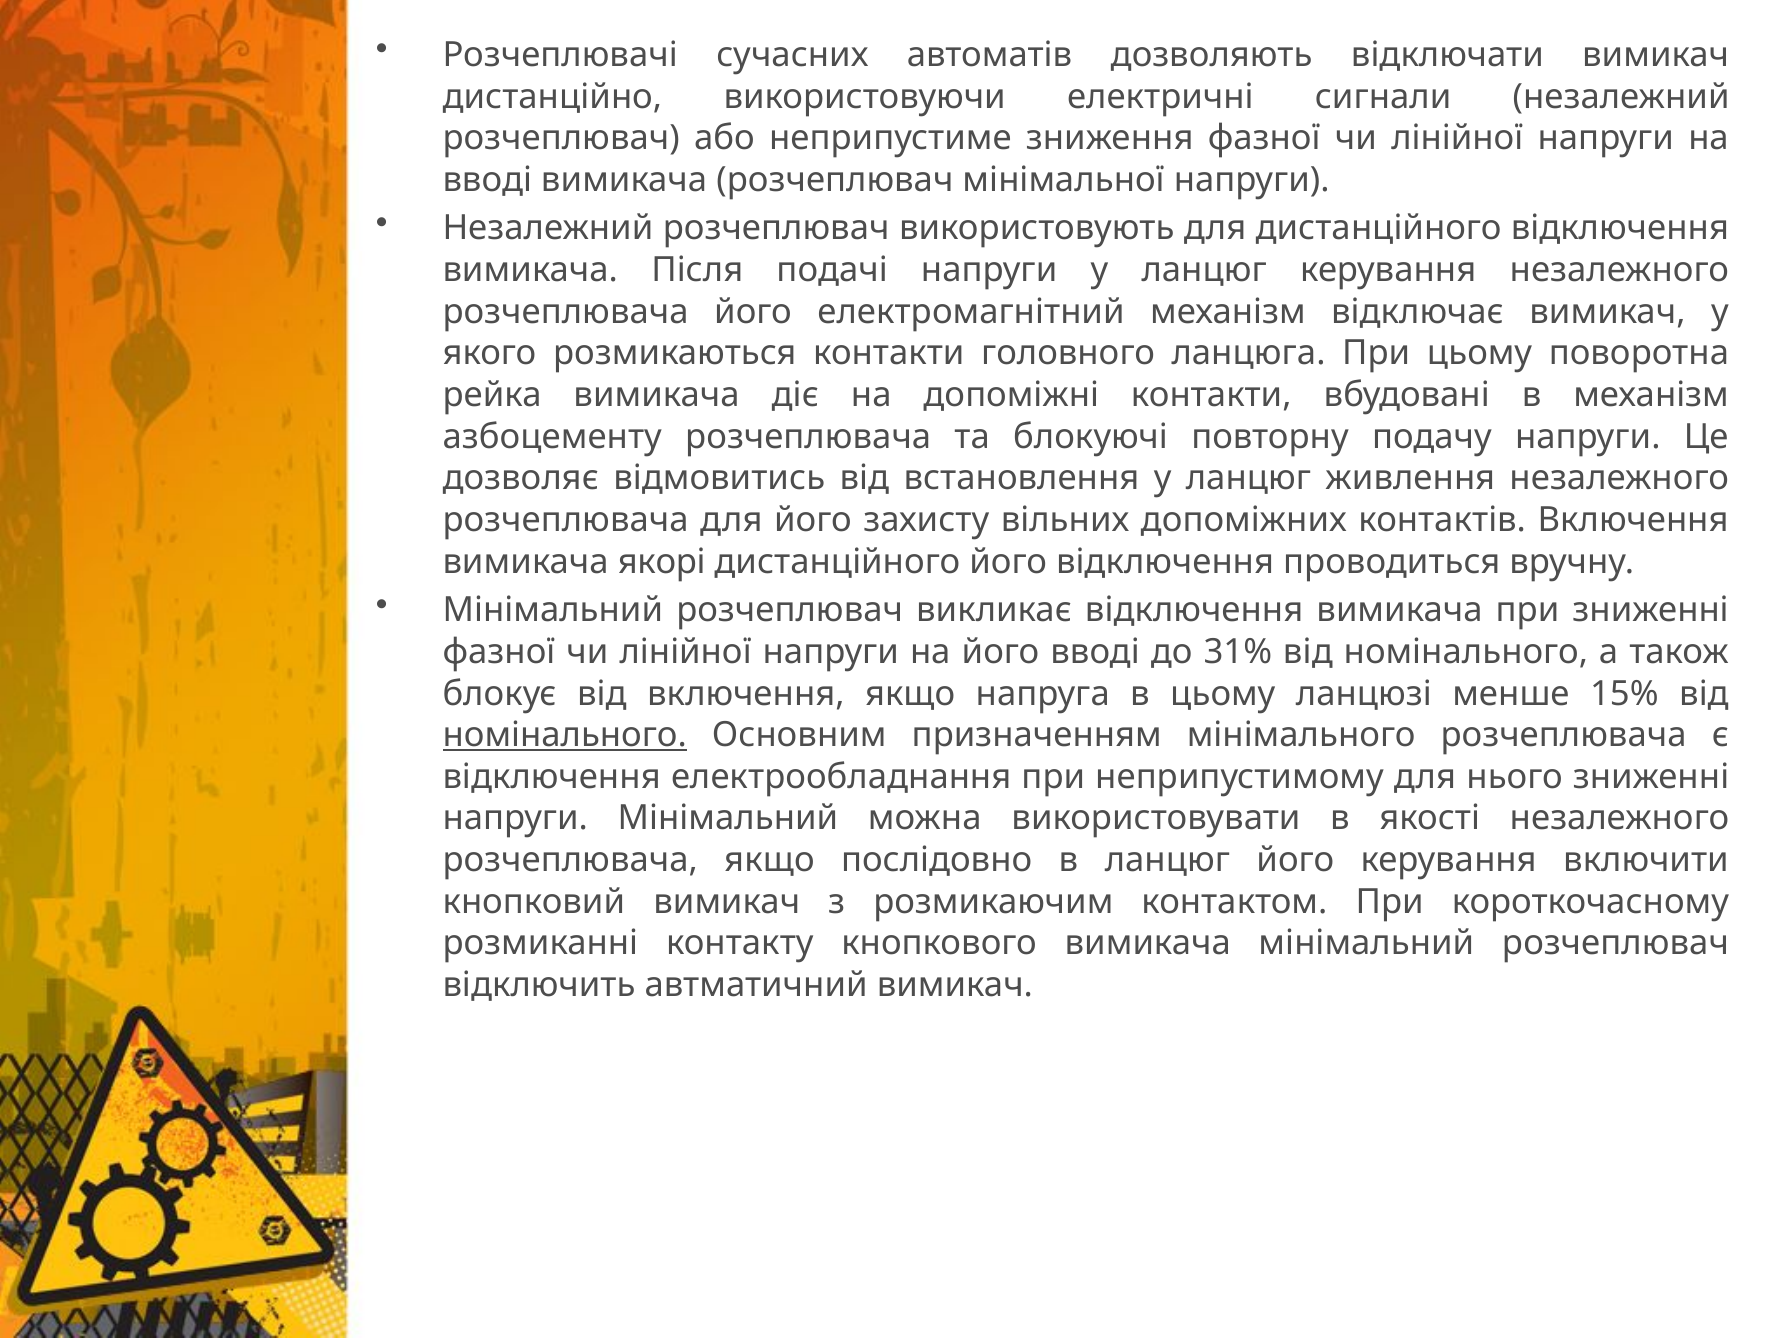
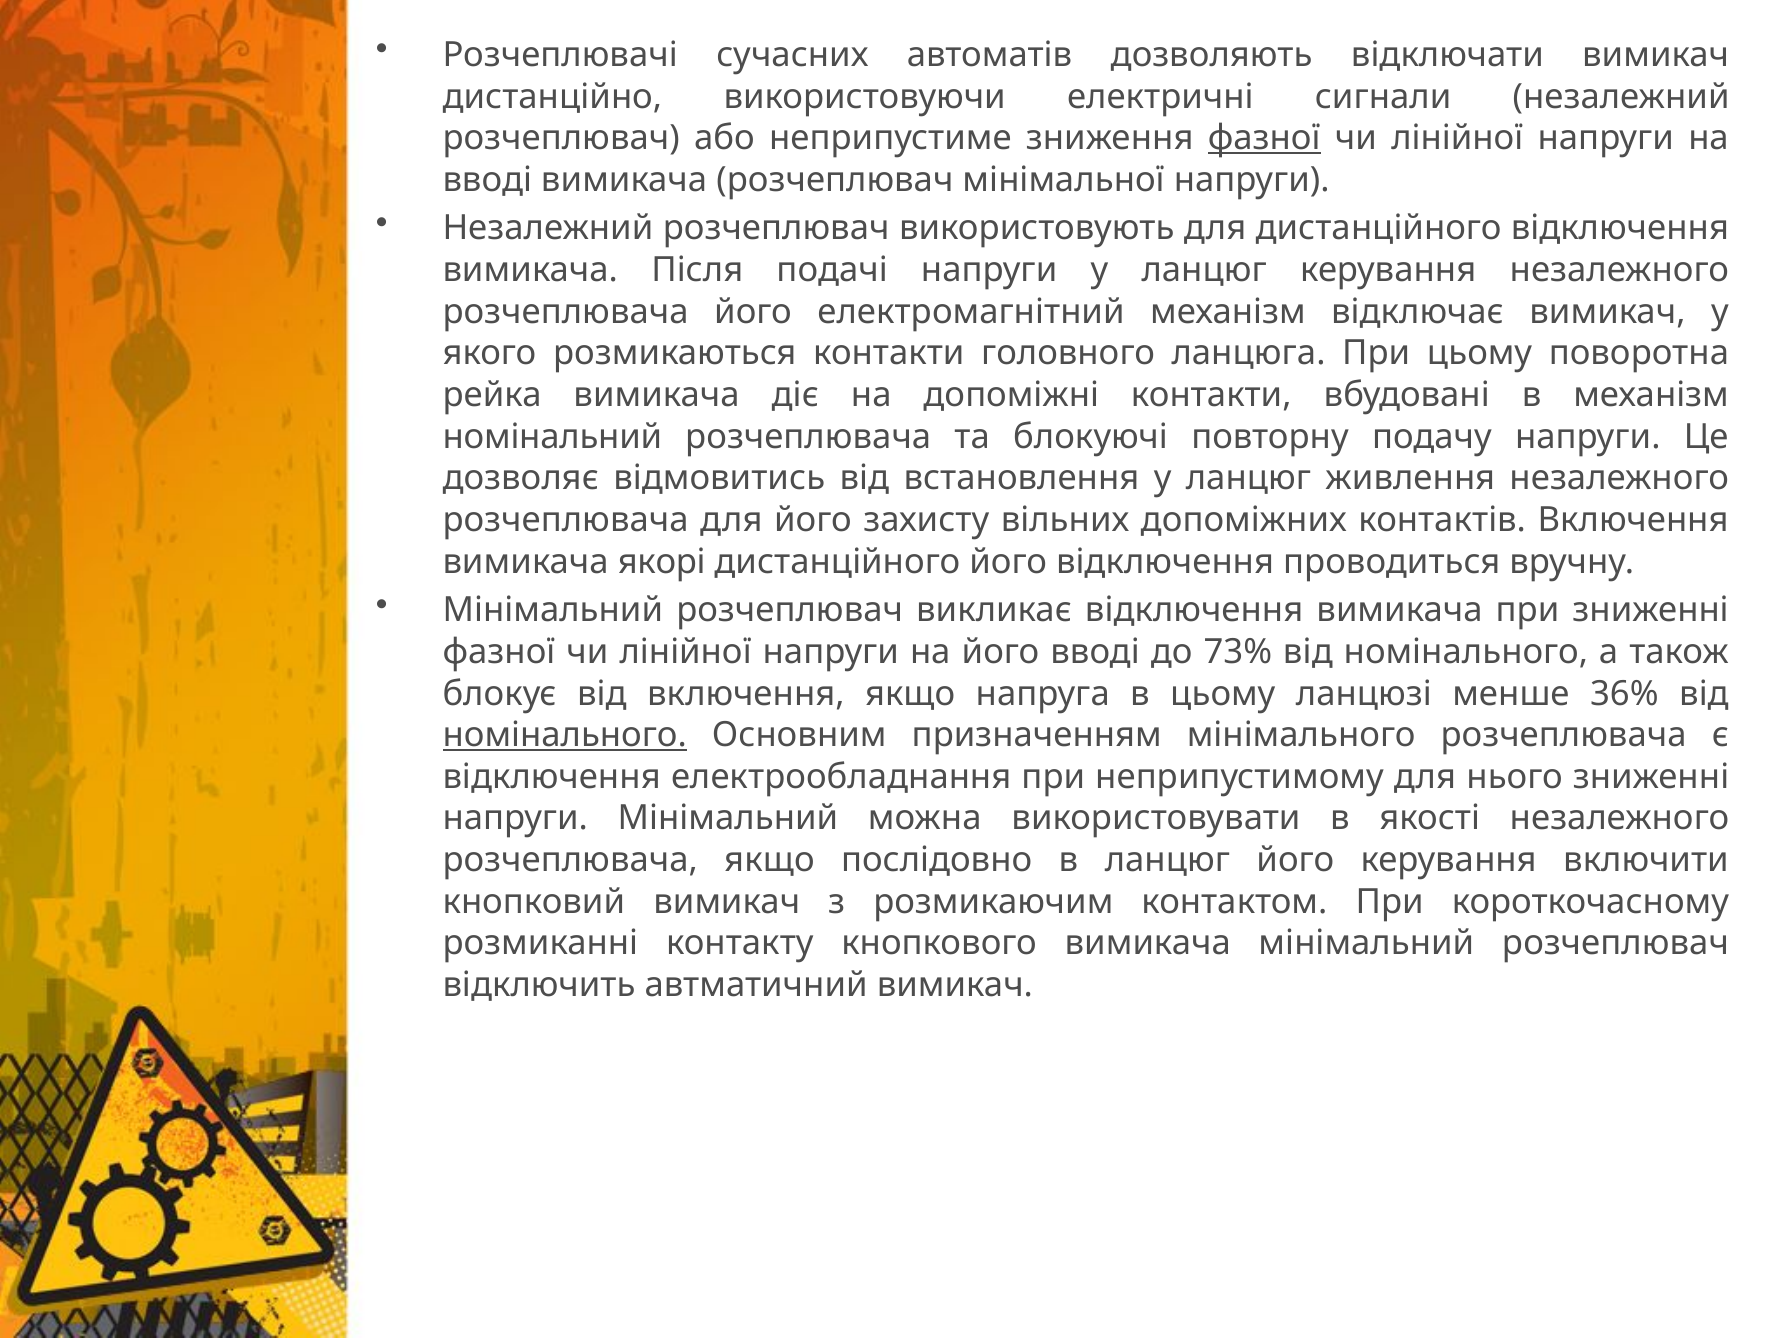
фазної at (1264, 138) underline: none -> present
азбоцементу: азбоцементу -> номінальний
31%: 31% -> 73%
15%: 15% -> 36%
